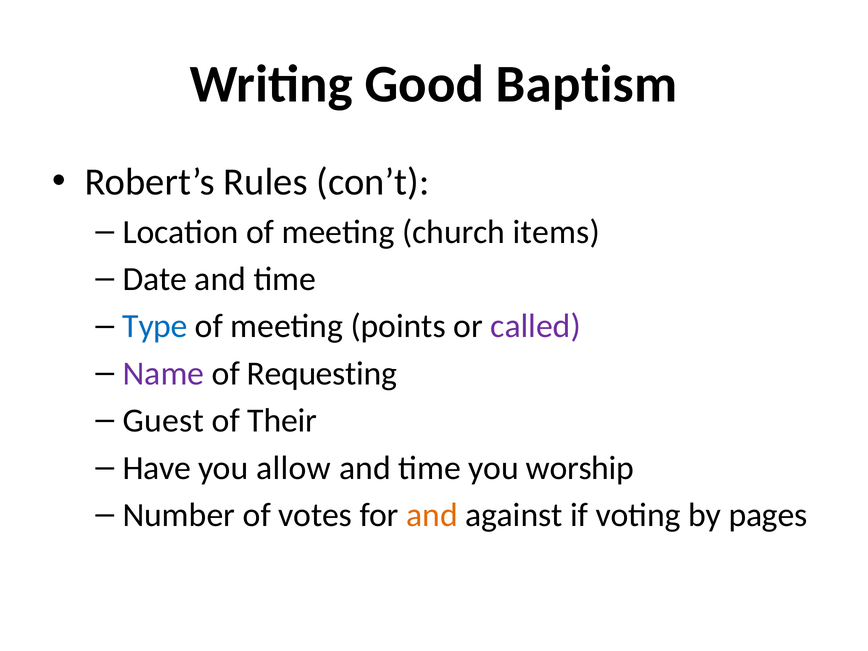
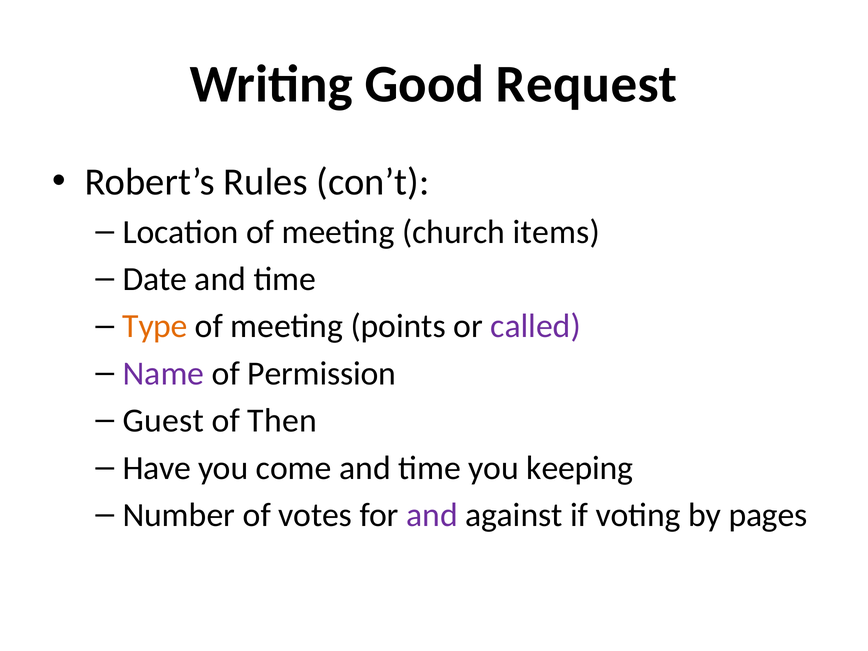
Baptism: Baptism -> Request
Type colour: blue -> orange
Requesting: Requesting -> Permission
Their: Their -> Then
allow: allow -> come
worship: worship -> keeping
and at (432, 515) colour: orange -> purple
